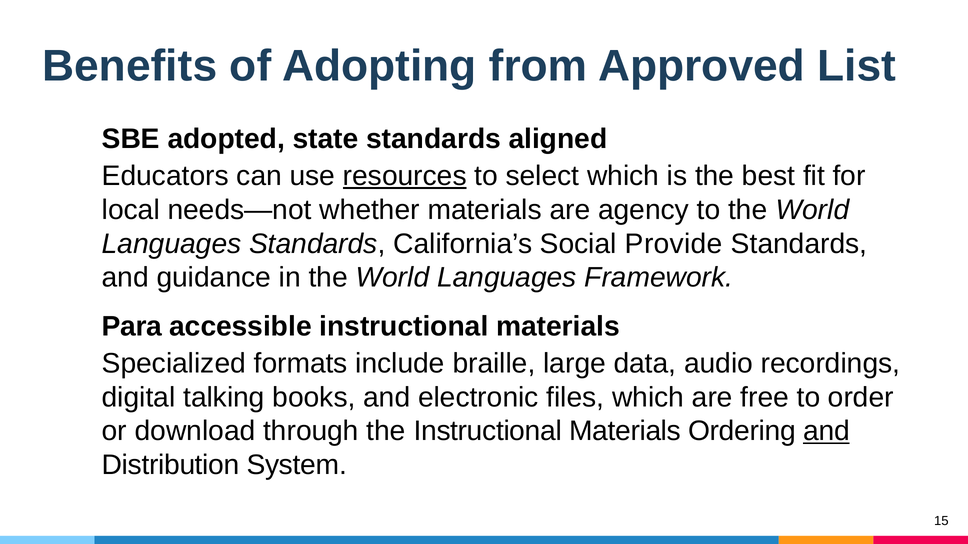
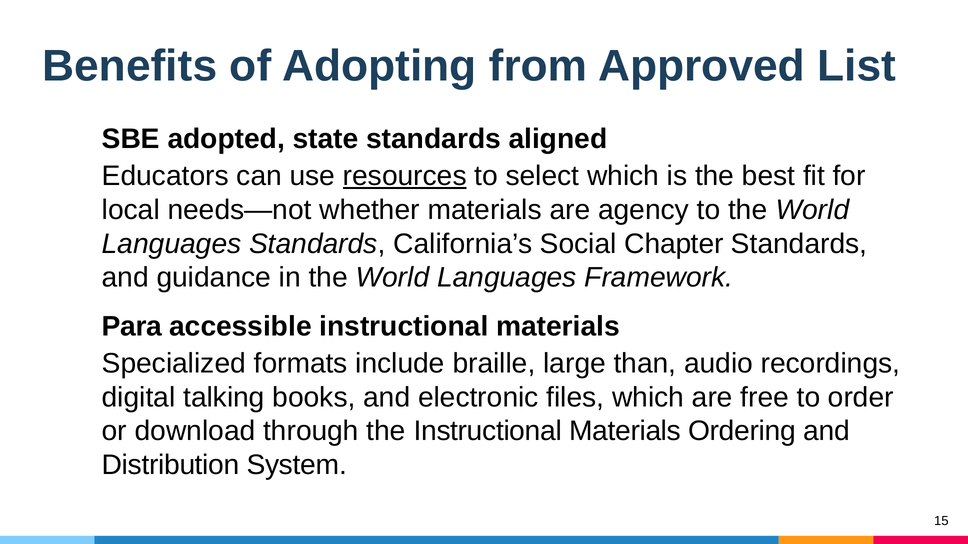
Provide: Provide -> Chapter
data: data -> than
and at (826, 432) underline: present -> none
